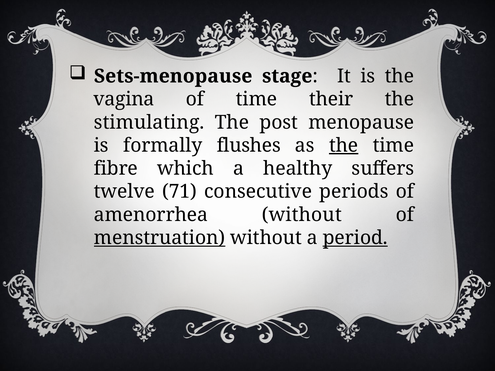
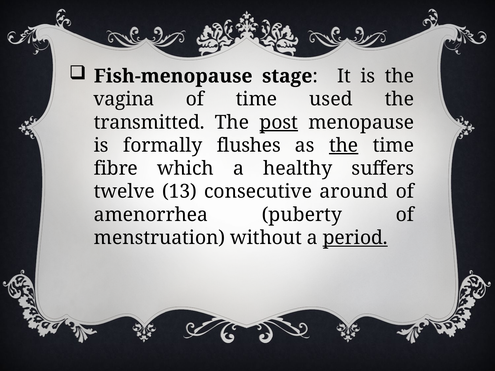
Sets-menopause: Sets-menopause -> Fish-menopause
their: their -> used
stimulating: stimulating -> transmitted
post underline: none -> present
71: 71 -> 13
periods: periods -> around
amenorrhea without: without -> puberty
menstruation underline: present -> none
